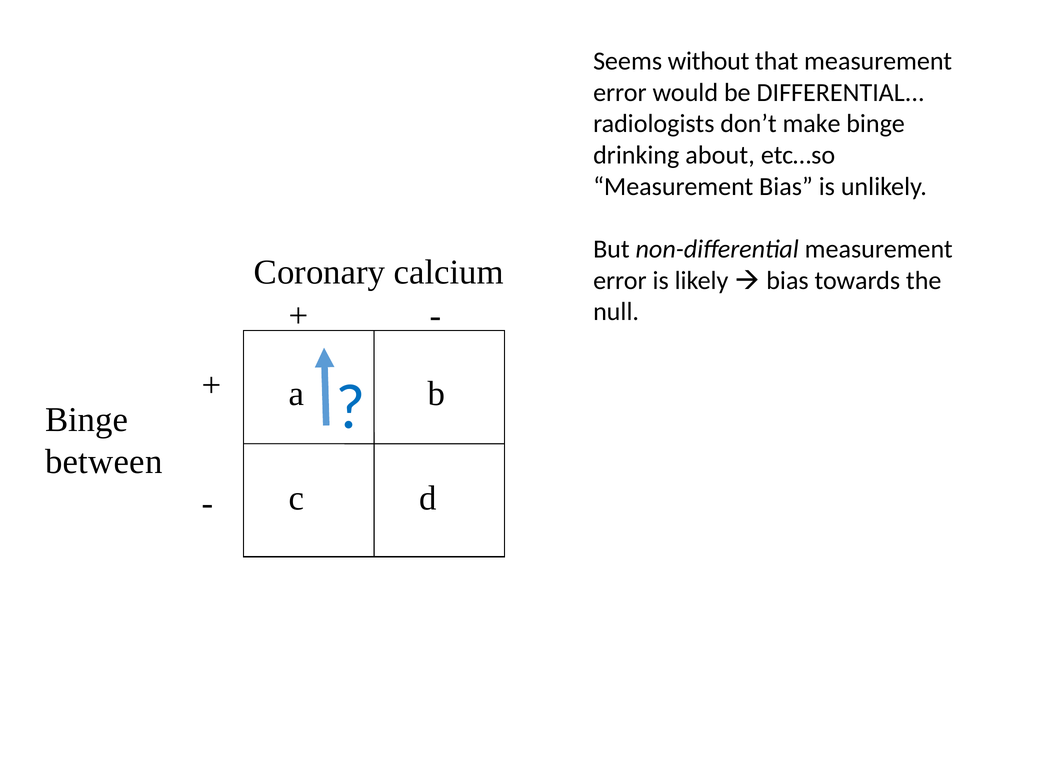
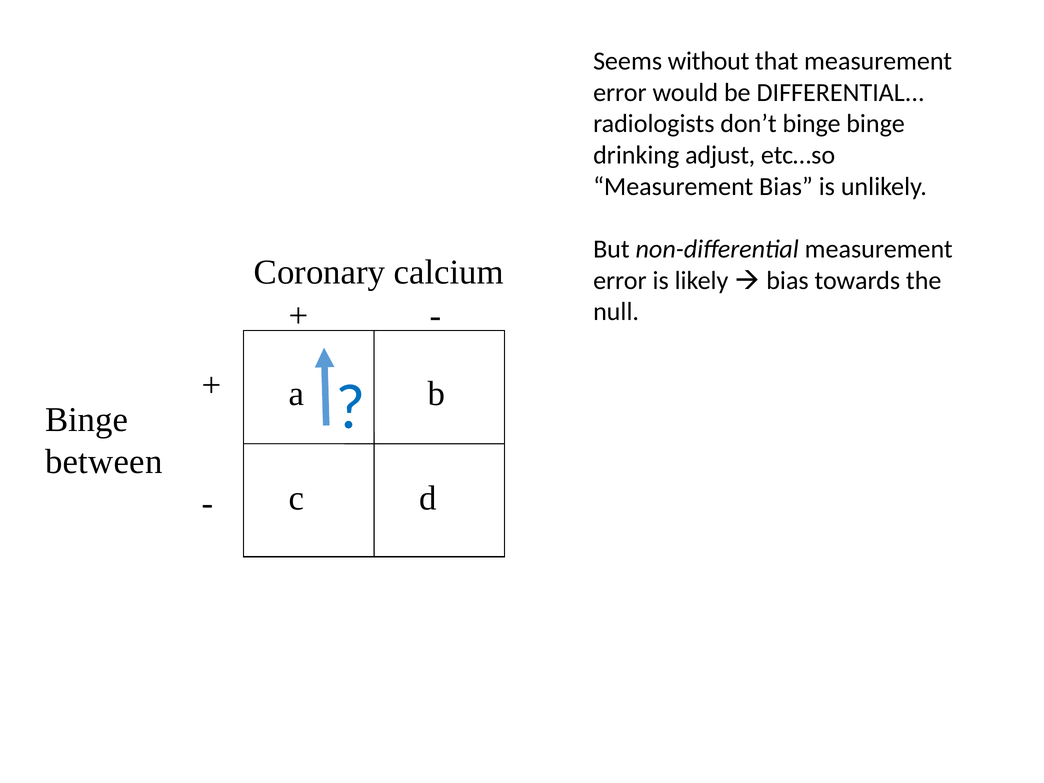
don’t make: make -> binge
about: about -> adjust
